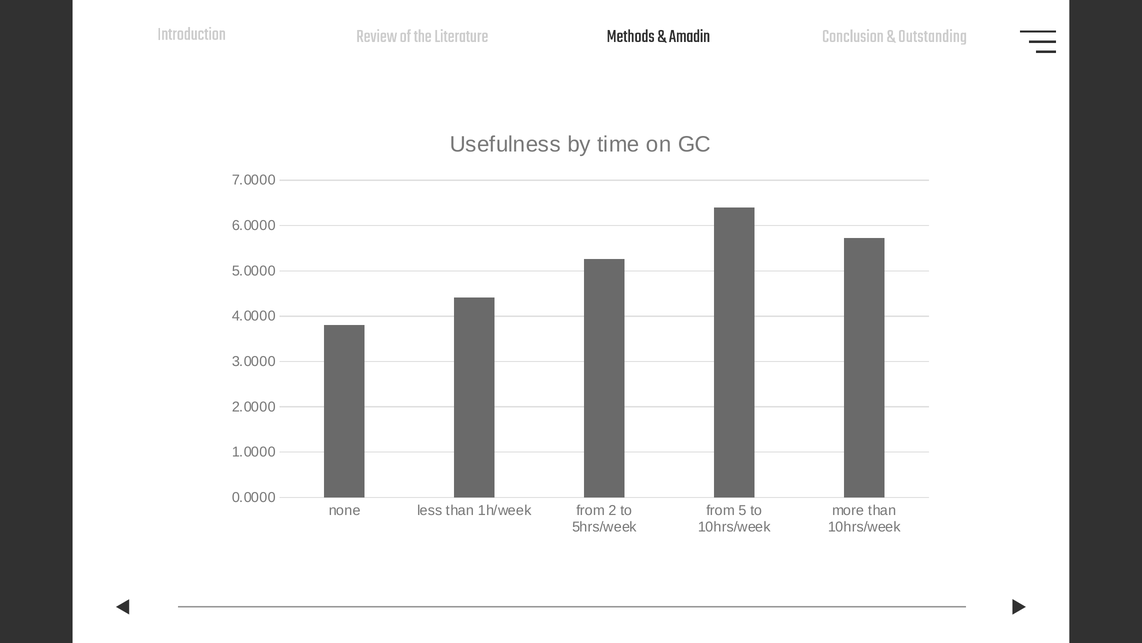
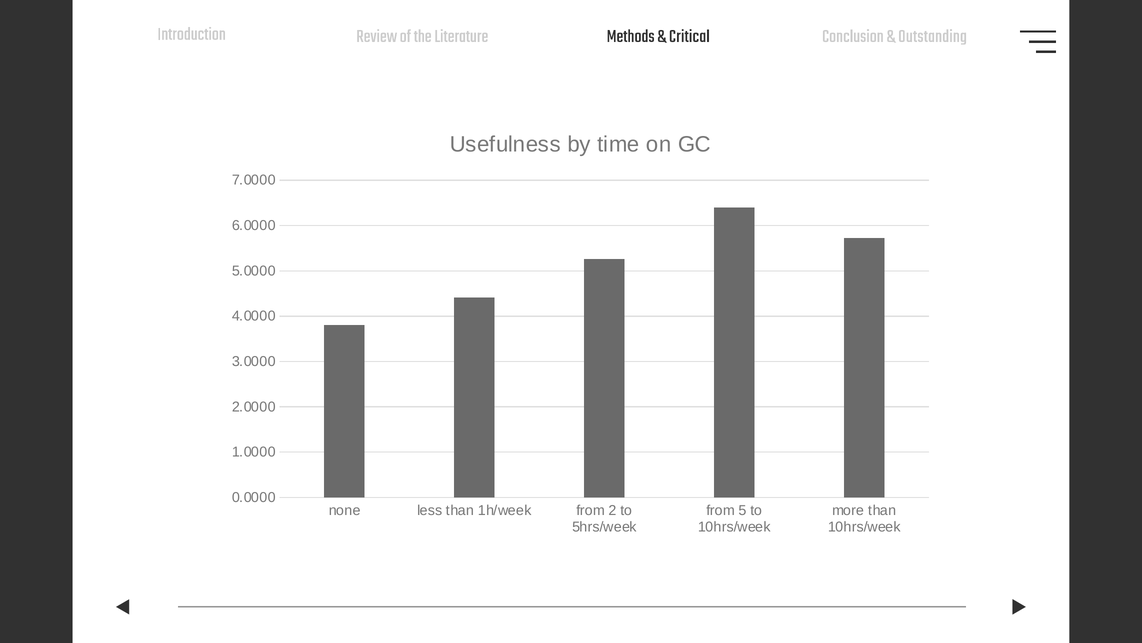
Amadin: Amadin -> Critical
